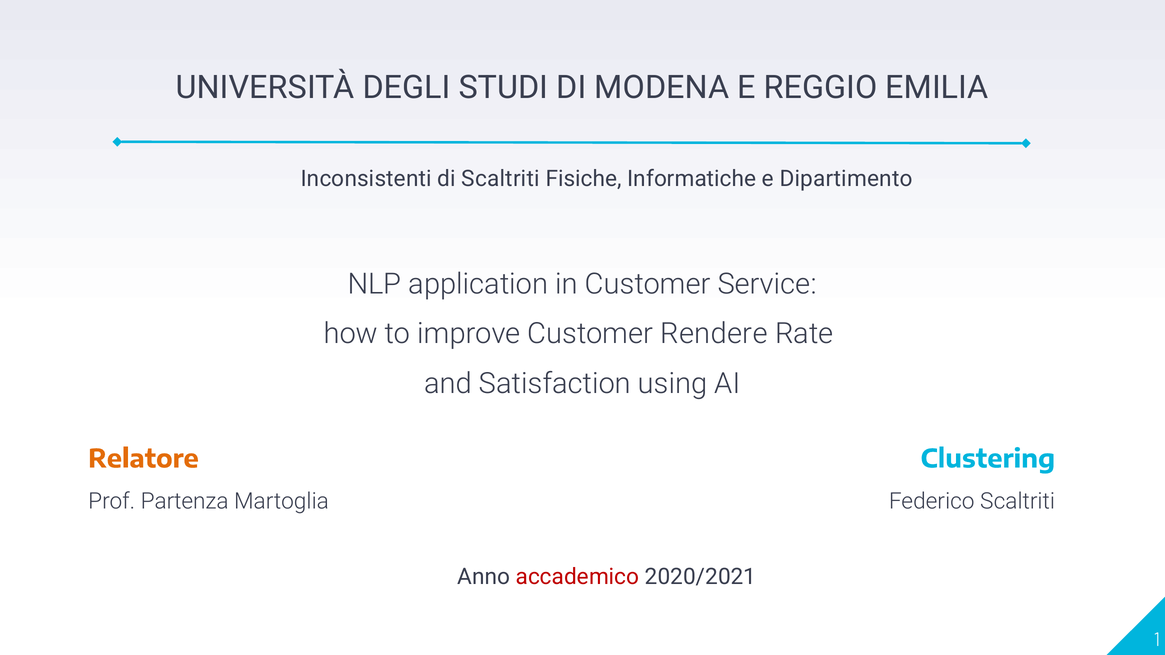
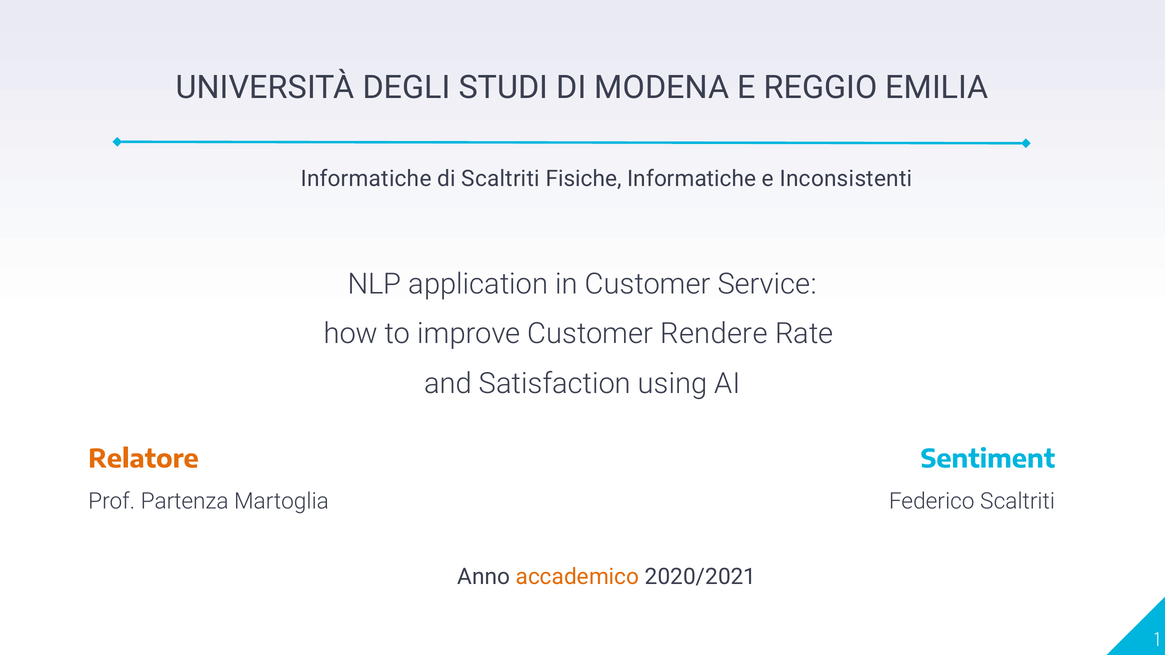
Inconsistenti at (366, 179): Inconsistenti -> Informatiche
Dipartimento: Dipartimento -> Inconsistenti
Clustering: Clustering -> Sentiment
accademico colour: red -> orange
